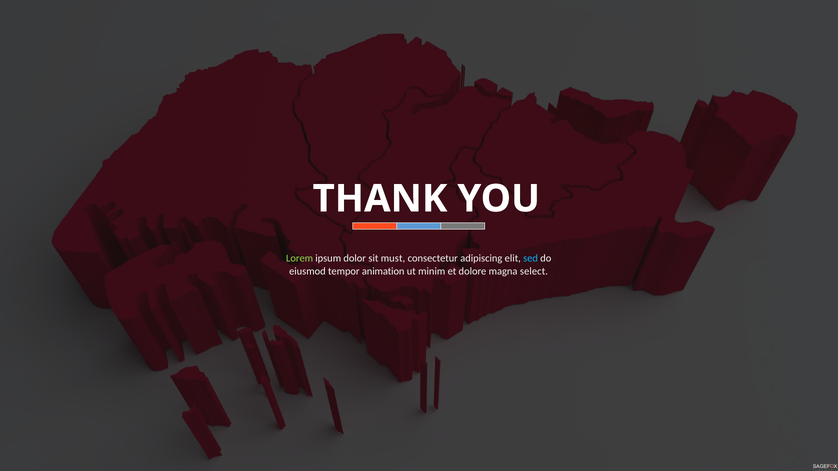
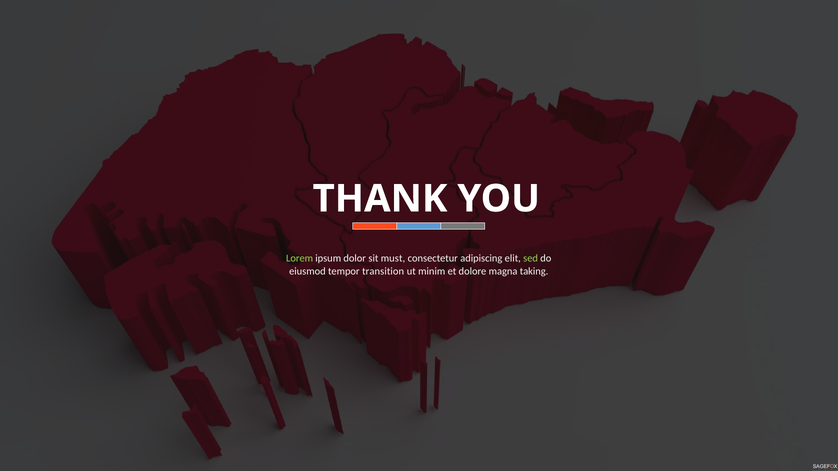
sed colour: light blue -> light green
animation: animation -> transition
select: select -> taking
